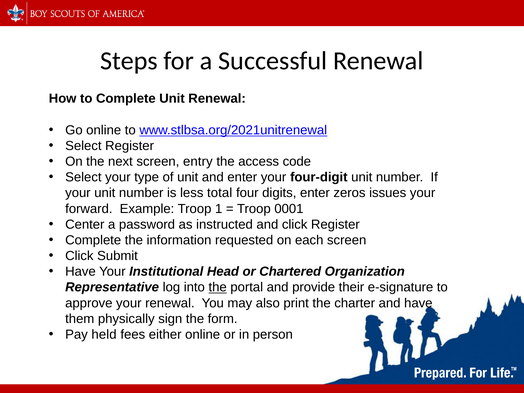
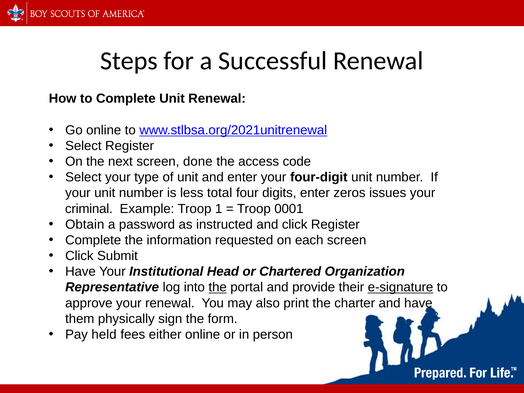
entry: entry -> done
forward: forward -> criminal
Center: Center -> Obtain
e-signature underline: none -> present
